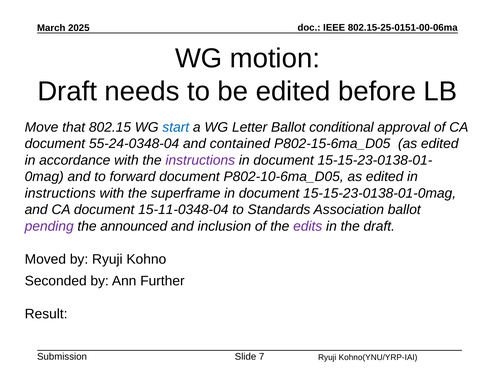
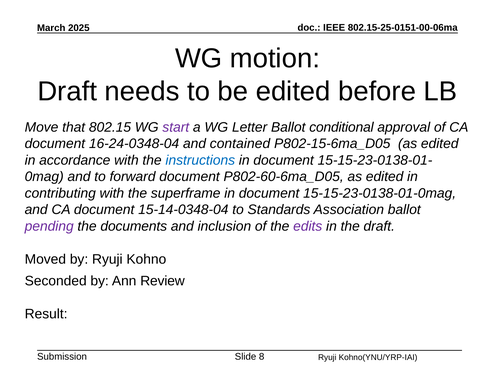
start colour: blue -> purple
55-24-0348-04: 55-24-0348-04 -> 16-24-0348-04
instructions at (200, 160) colour: purple -> blue
P802-10-6ma_D05: P802-10-6ma_D05 -> P802-60-6ma_D05
instructions at (60, 193): instructions -> contributing
15-11-0348-04: 15-11-0348-04 -> 15-14-0348-04
announced: announced -> documents
Further: Further -> Review
7: 7 -> 8
